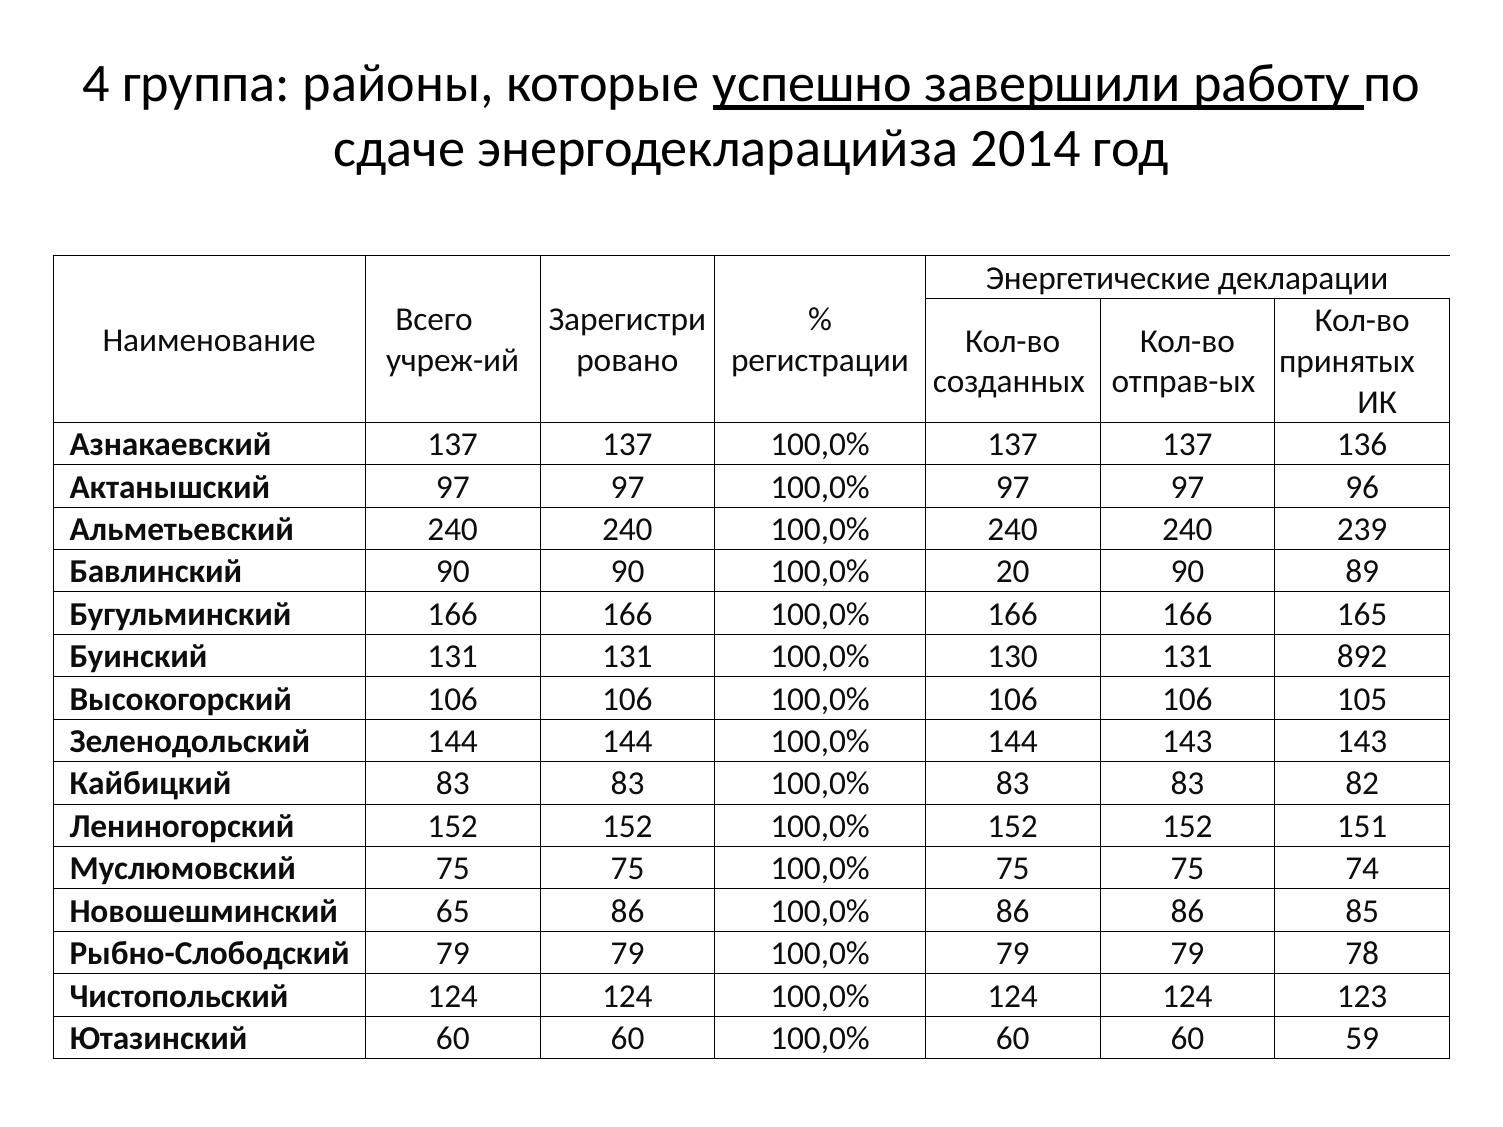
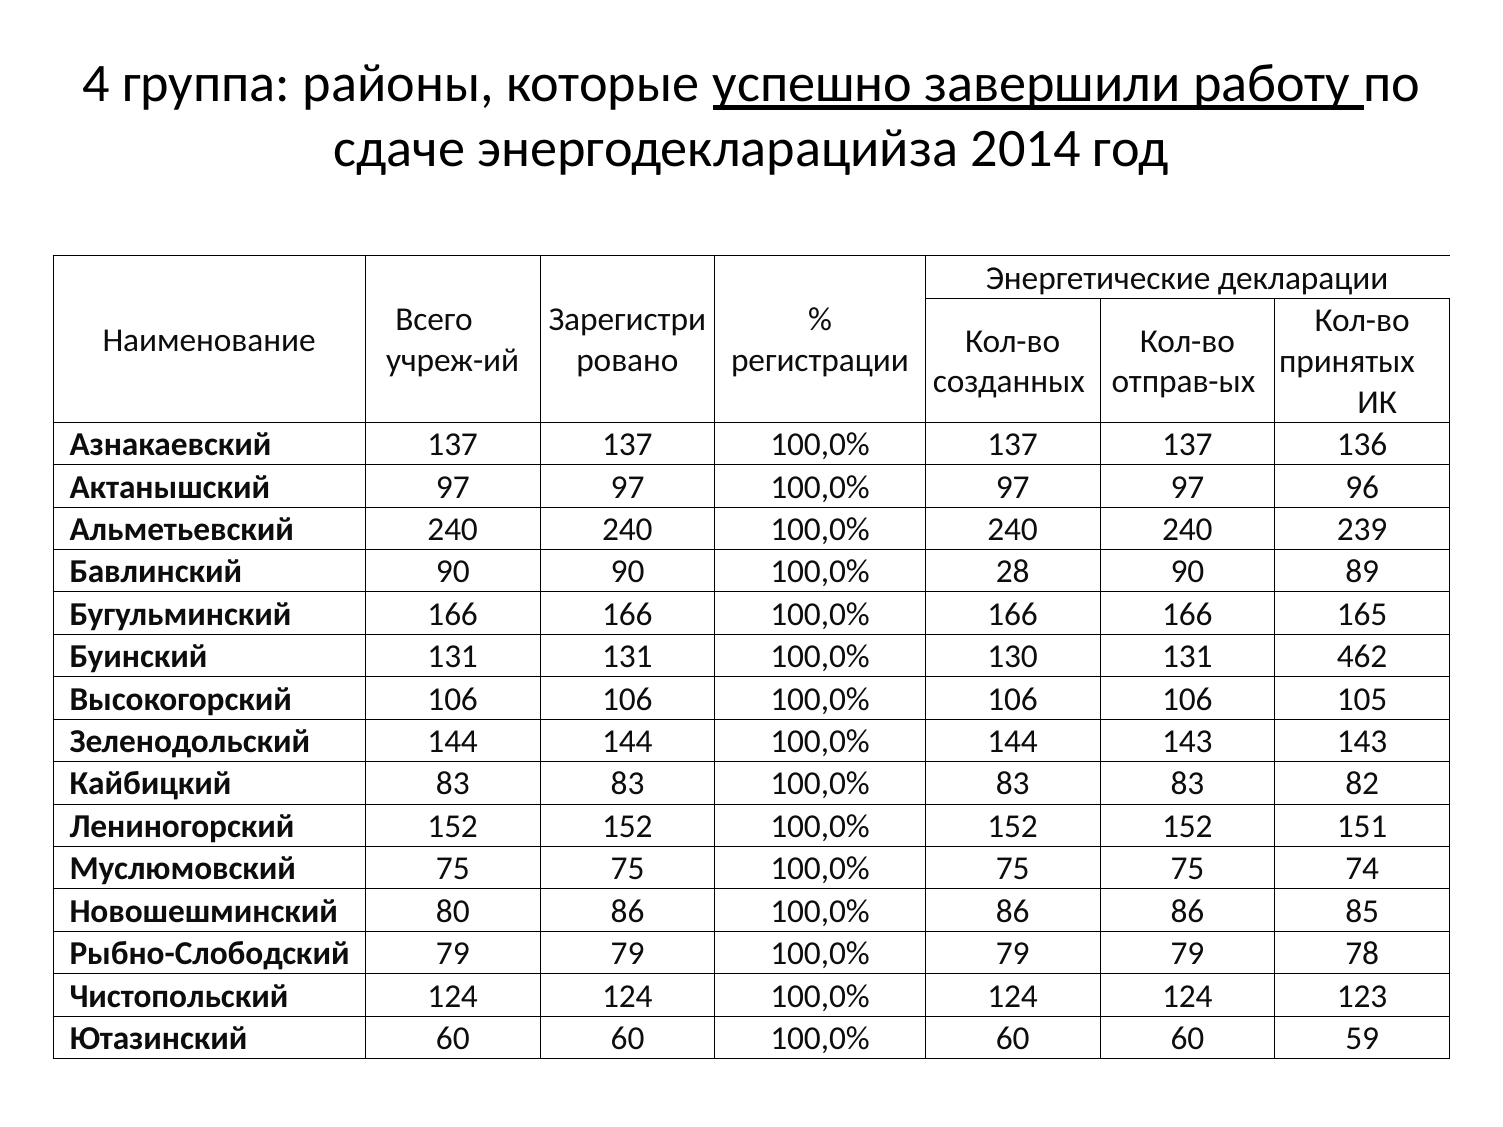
20: 20 -> 28
892: 892 -> 462
65: 65 -> 80
